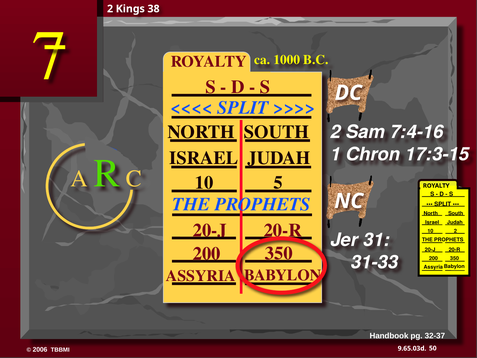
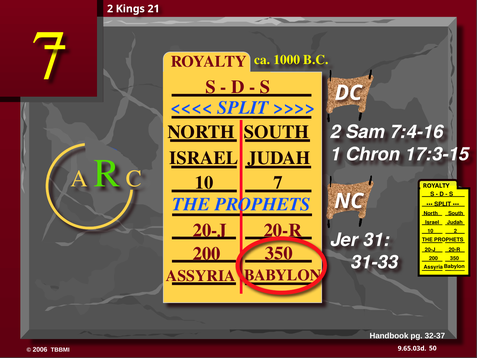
38: 38 -> 21
10 5: 5 -> 7
